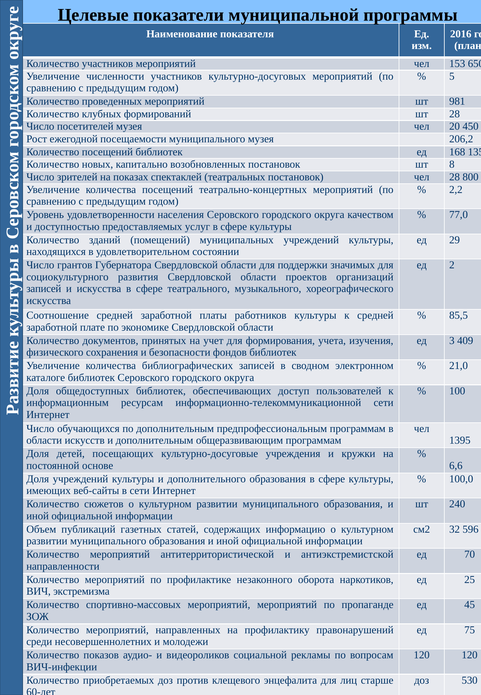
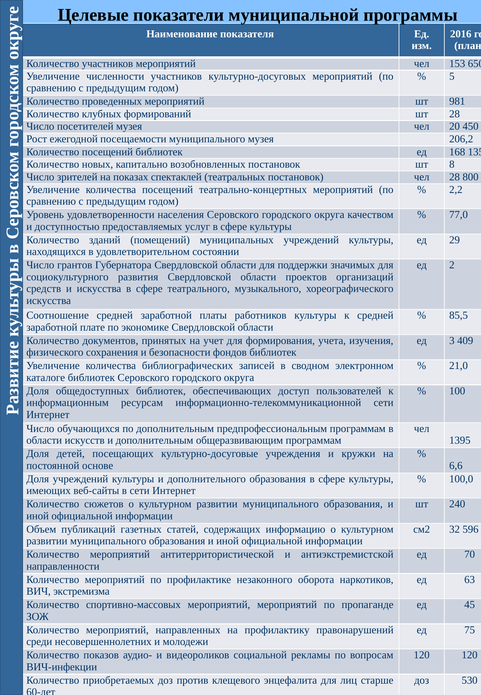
записей at (44, 289): записей -> средств
25: 25 -> 63
